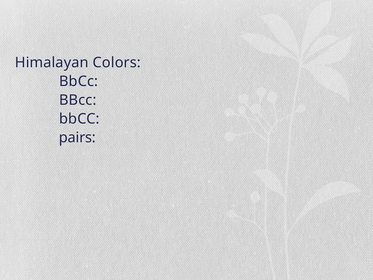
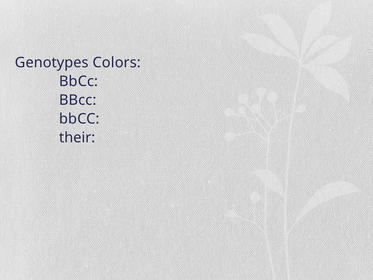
Himalayan: Himalayan -> Genotypes
pairs: pairs -> their
